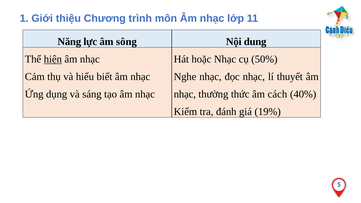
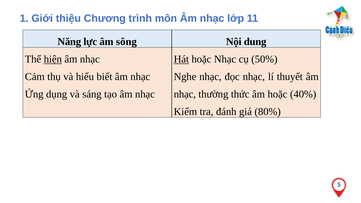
Hát underline: none -> present
âm cách: cách -> hoặc
19%: 19% -> 80%
